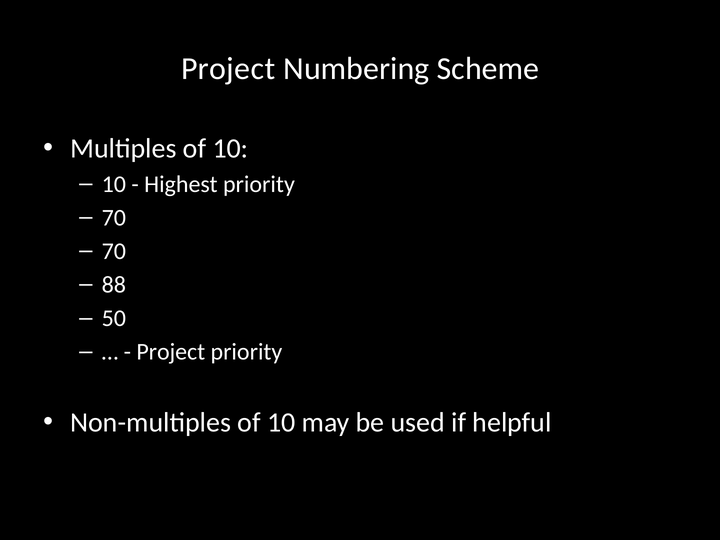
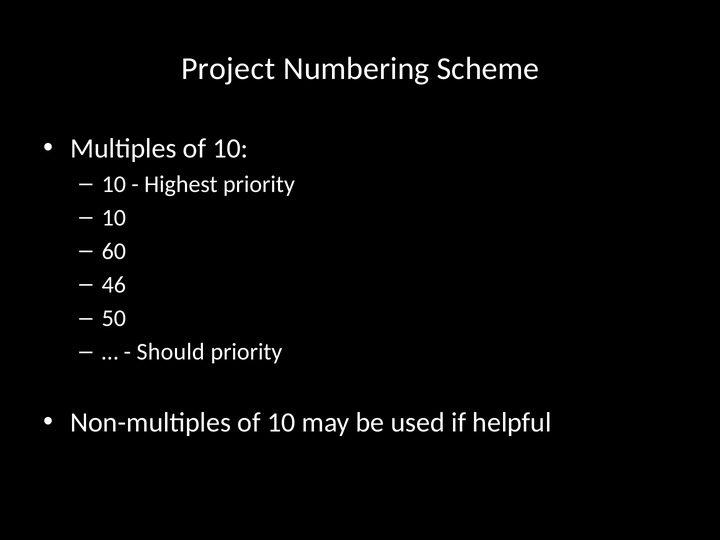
70 at (114, 218): 70 -> 10
70 at (114, 251): 70 -> 60
88: 88 -> 46
Project at (171, 352): Project -> Should
